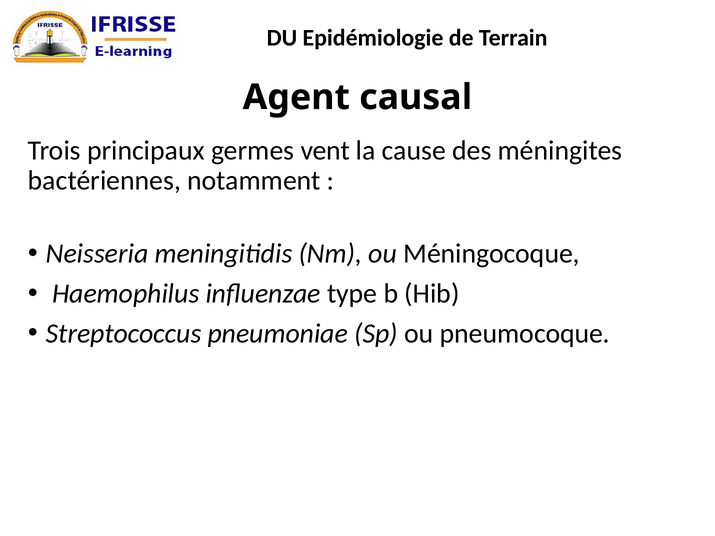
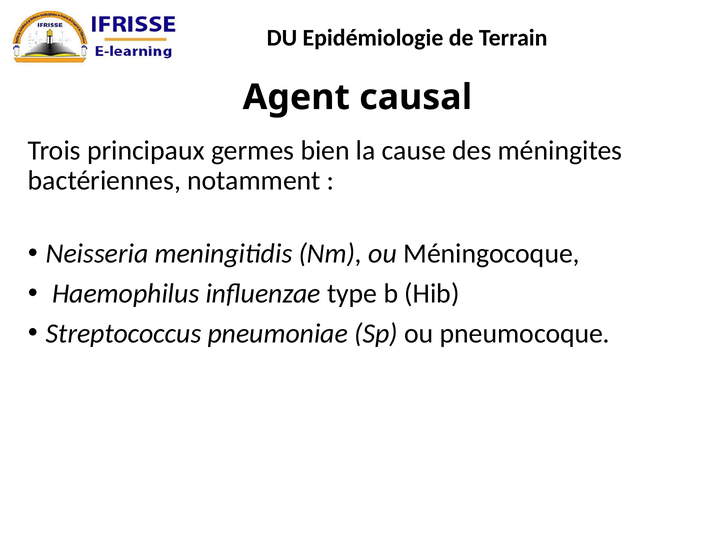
vent: vent -> bien
